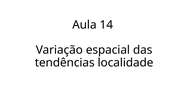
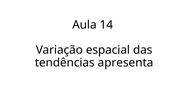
localidade: localidade -> apresenta
